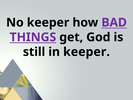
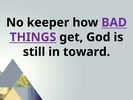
in keeper: keeper -> toward
